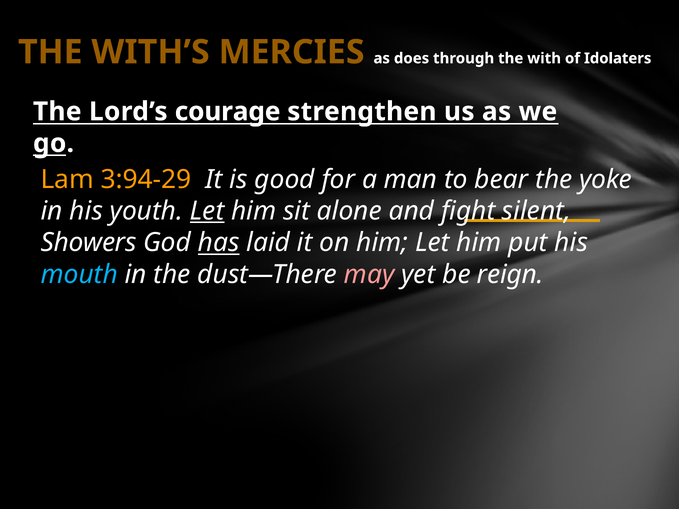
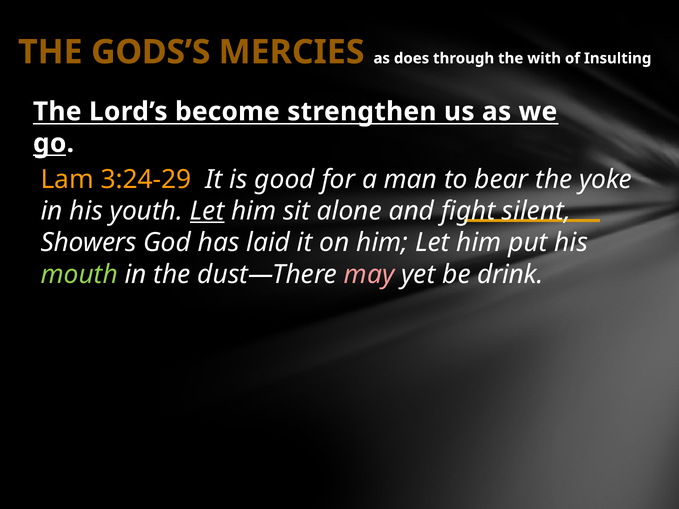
WITH’S: WITH’S -> GODS’S
Idolaters: Idolaters -> Insulting
courage: courage -> become
3:94-29: 3:94-29 -> 3:24-29
has underline: present -> none
mouth colour: light blue -> light green
reign: reign -> drink
